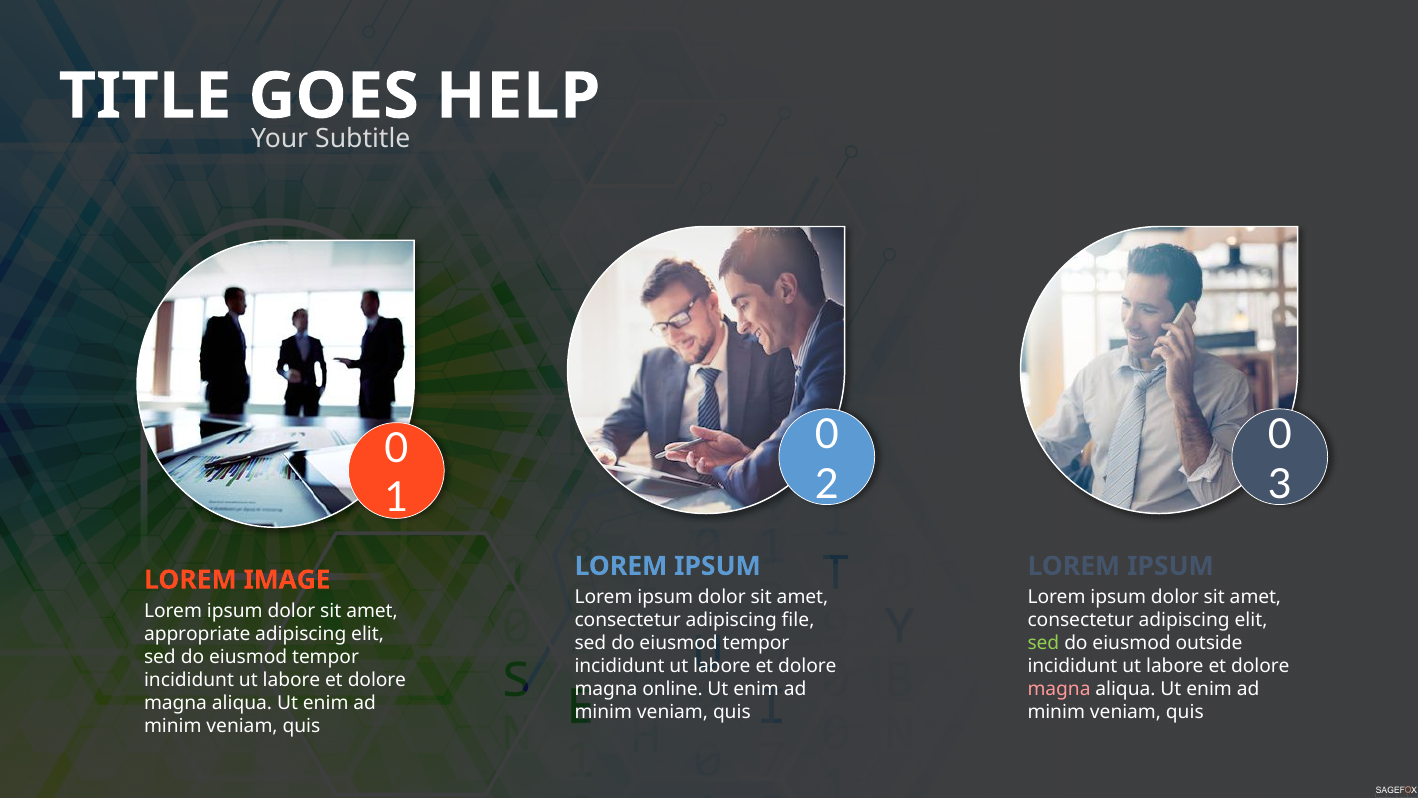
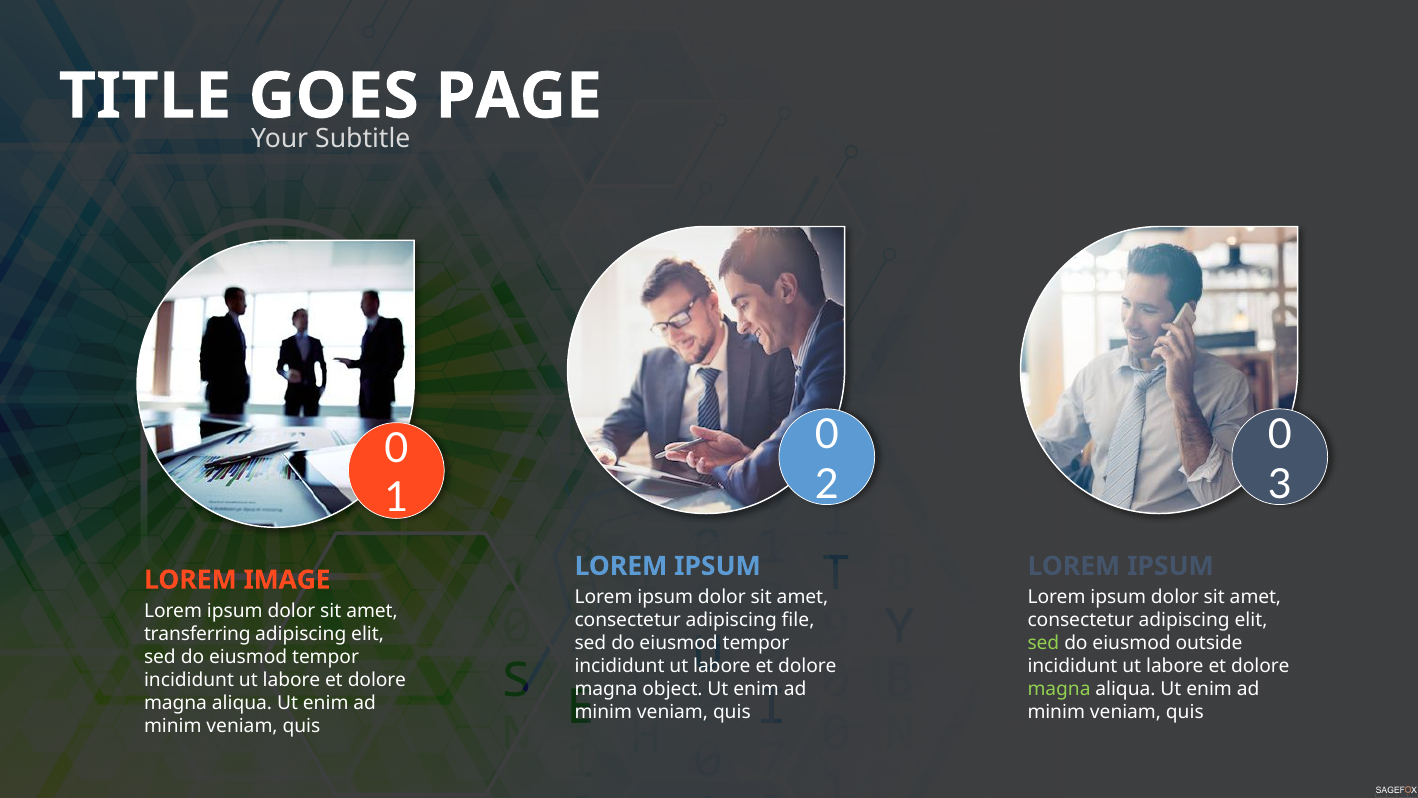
HELP: HELP -> PAGE
appropriate: appropriate -> transferring
online: online -> object
magna at (1059, 689) colour: pink -> light green
